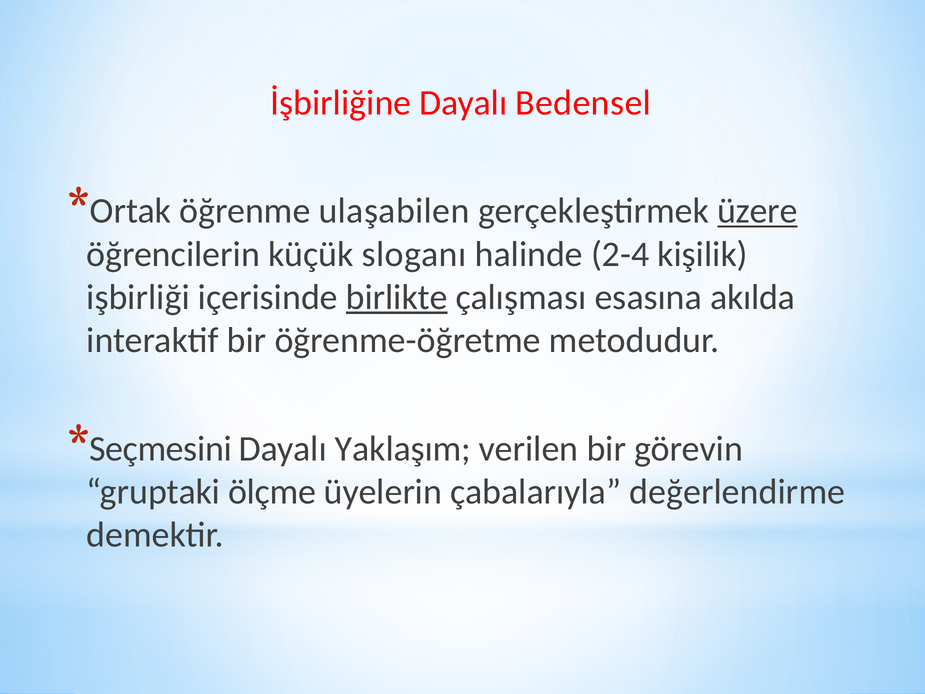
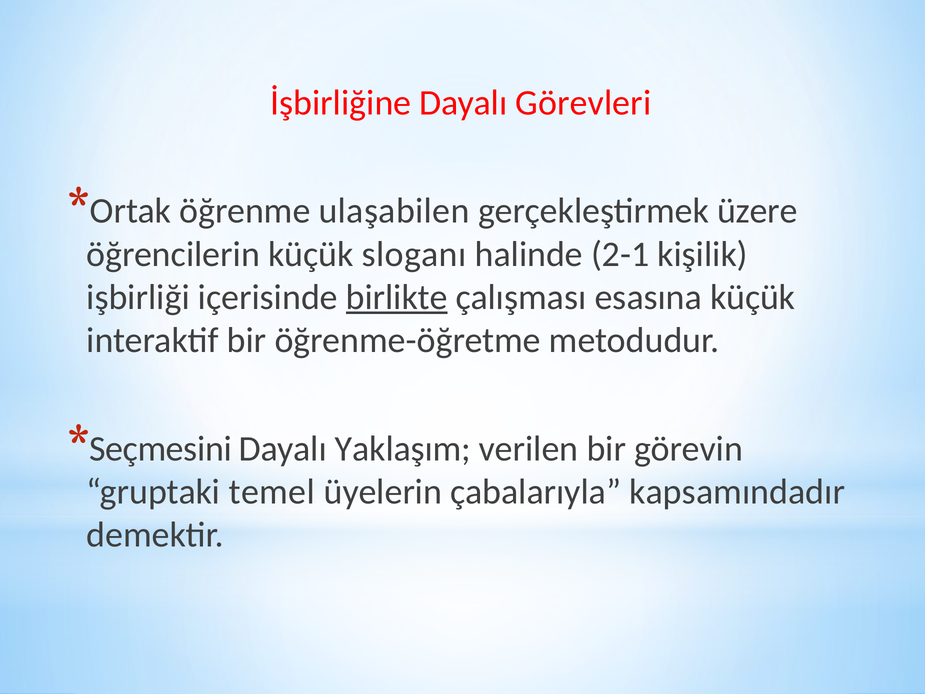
Bedensel: Bedensel -> Görevleri
üzere underline: present -> none
2-4: 2-4 -> 2-1
esasına akılda: akılda -> küçük
ölçme: ölçme -> temel
değerlendirme: değerlendirme -> kapsamındadır
